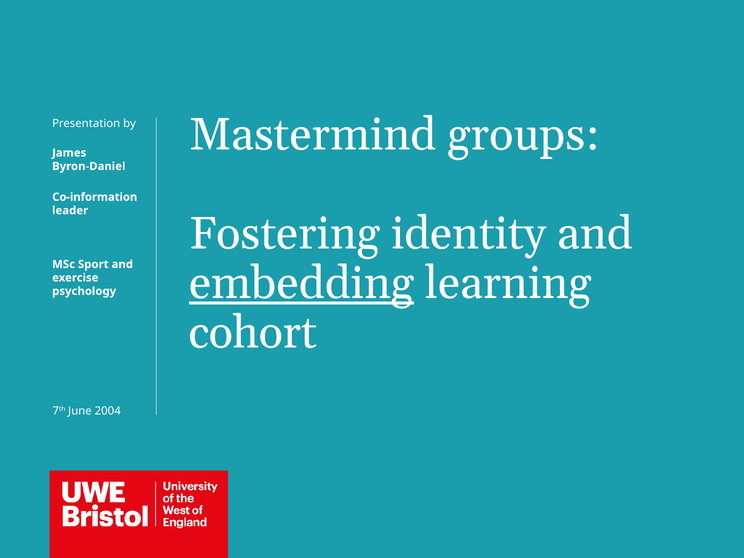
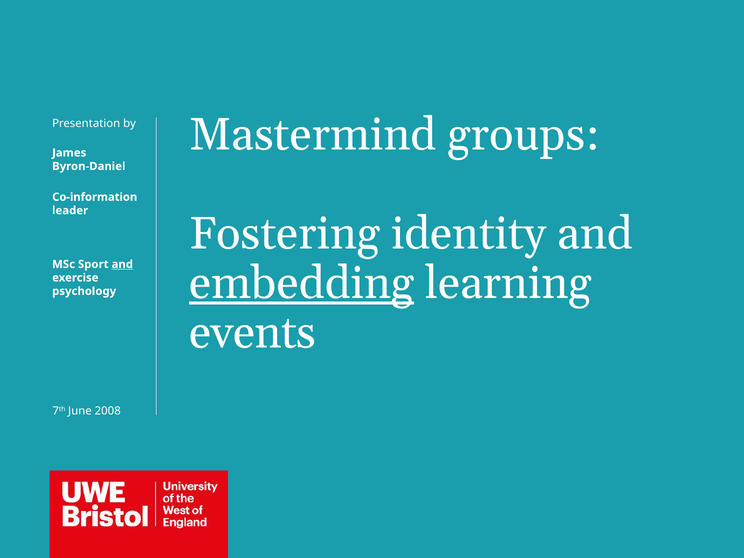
and at (122, 264) underline: none -> present
cohort: cohort -> events
2004: 2004 -> 2008
